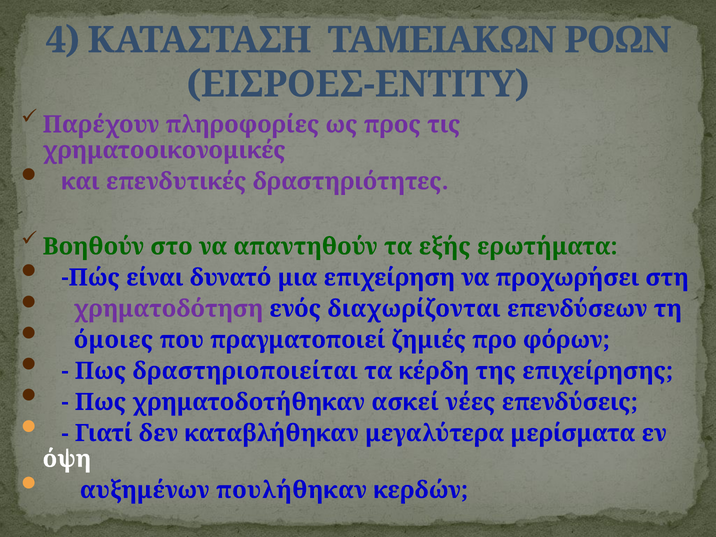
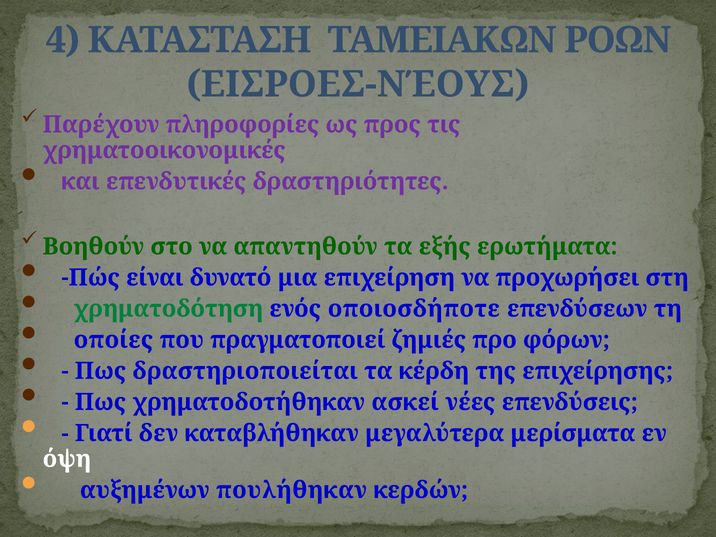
ΕΙΣΡΟΕΣ-ENTITY: ΕΙΣΡΟΕΣ-ENTITY -> ΕΙΣΡΟΕΣ-ΝΈΟΥΣ
χρηματοδότηση colour: purple -> green
διαχωρίζονται: διαχωρίζονται -> οποιοσδήποτε
όμοιες: όμοιες -> οποίες
